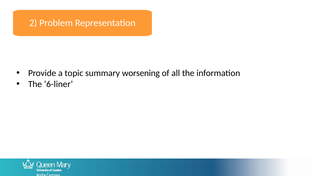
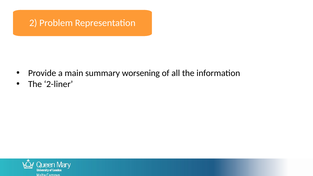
topic: topic -> main
6-liner: 6-liner -> 2-liner
